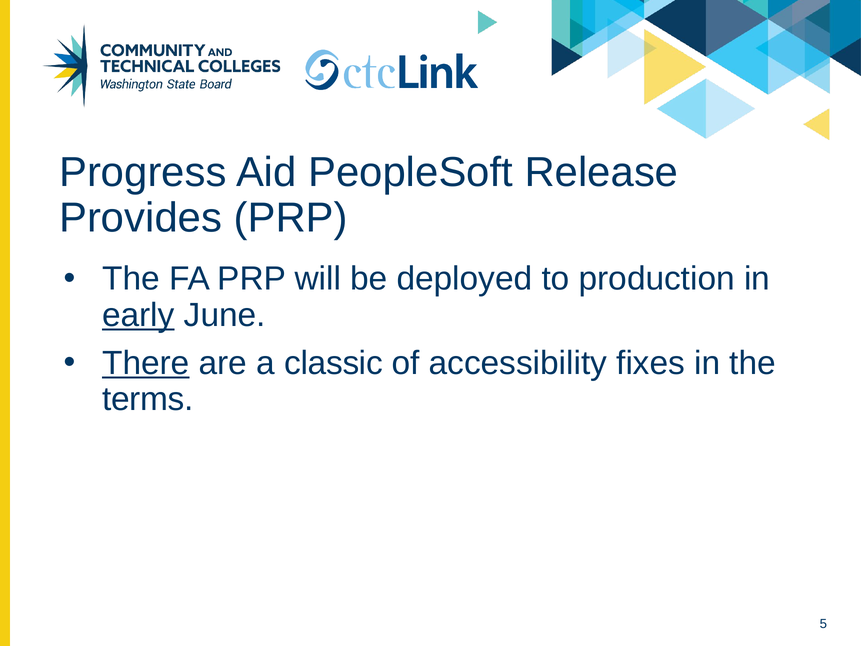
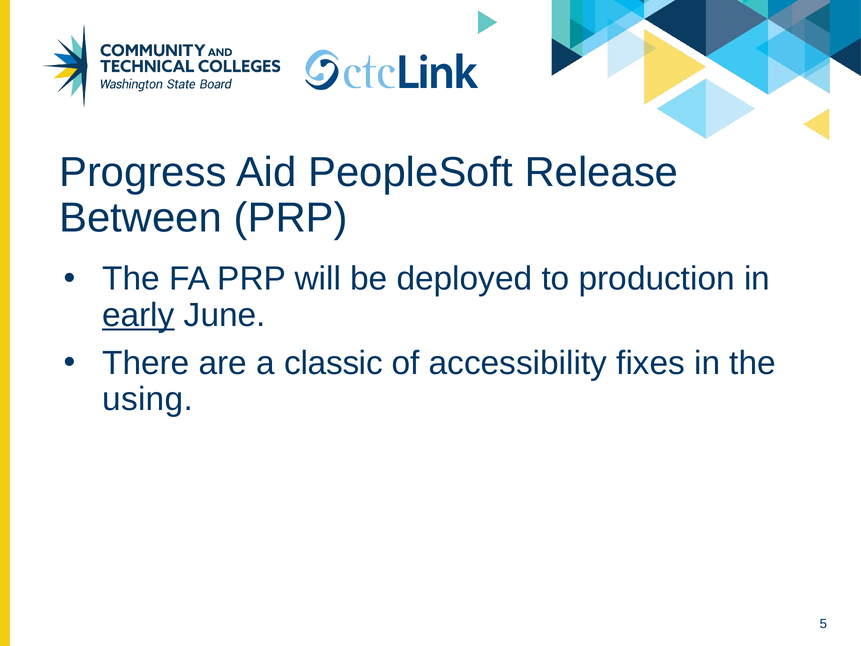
Provides: Provides -> Between
There underline: present -> none
terms: terms -> using
